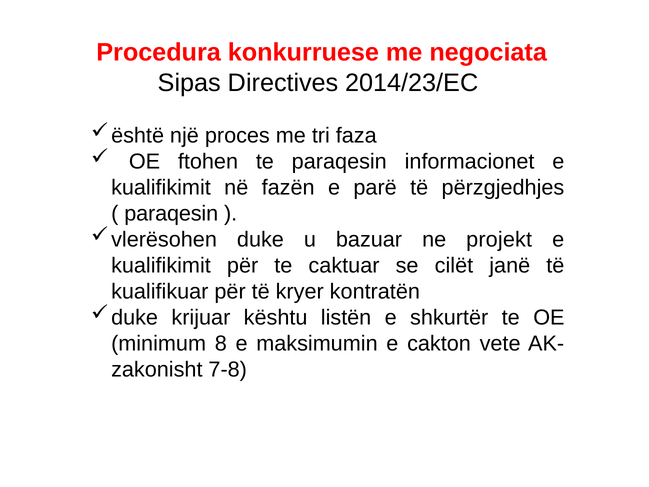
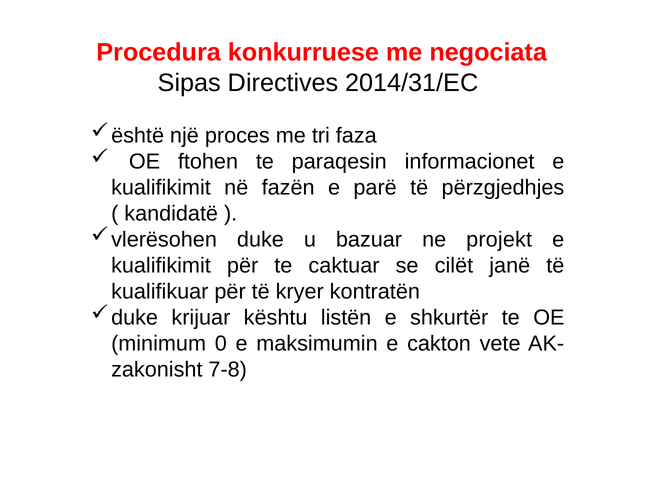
2014/23/EC: 2014/23/EC -> 2014/31/EC
paraqesin at (171, 213): paraqesin -> kandidatë
8: 8 -> 0
